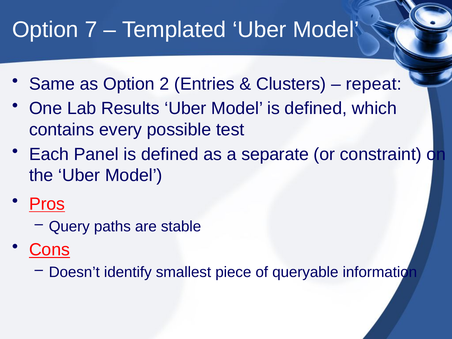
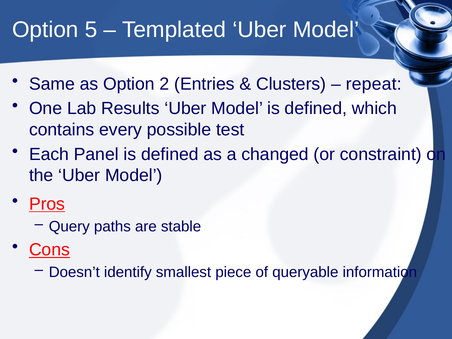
7: 7 -> 5
separate: separate -> changed
